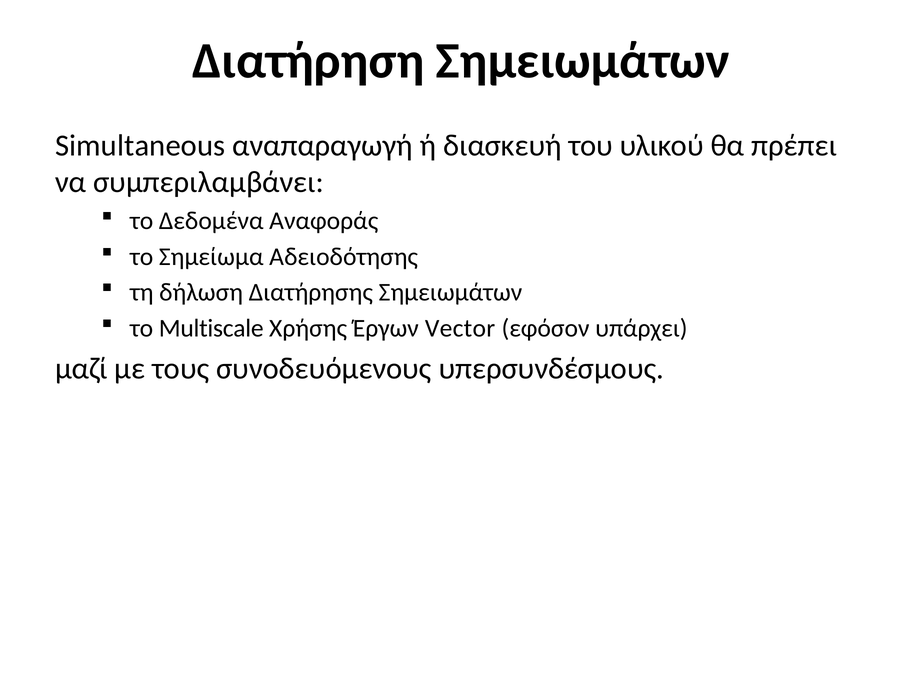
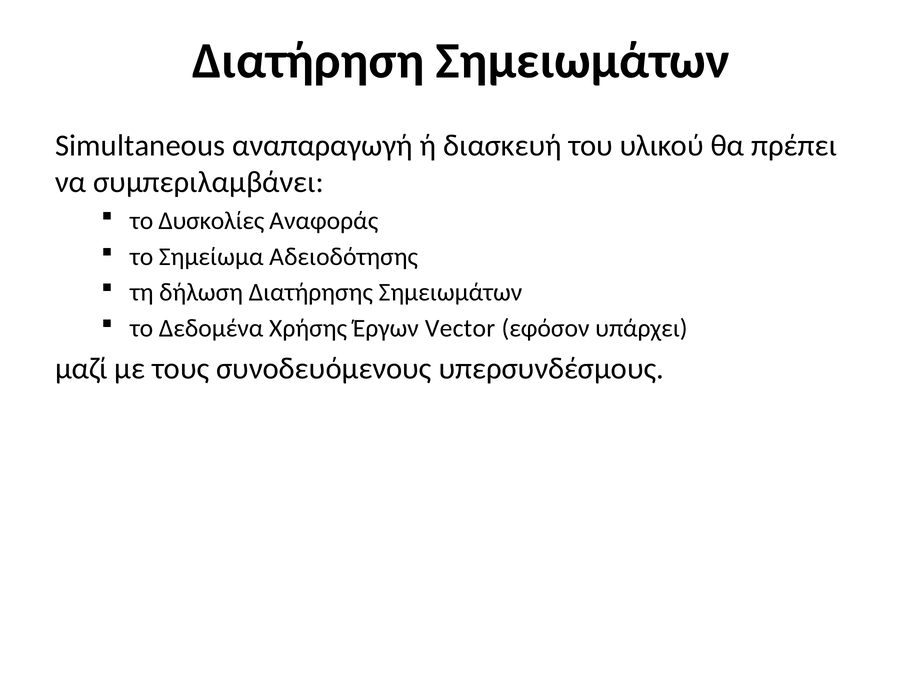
Δεδομένα: Δεδομένα -> Δυσκολίες
Multiscale: Multiscale -> Δεδομένα
